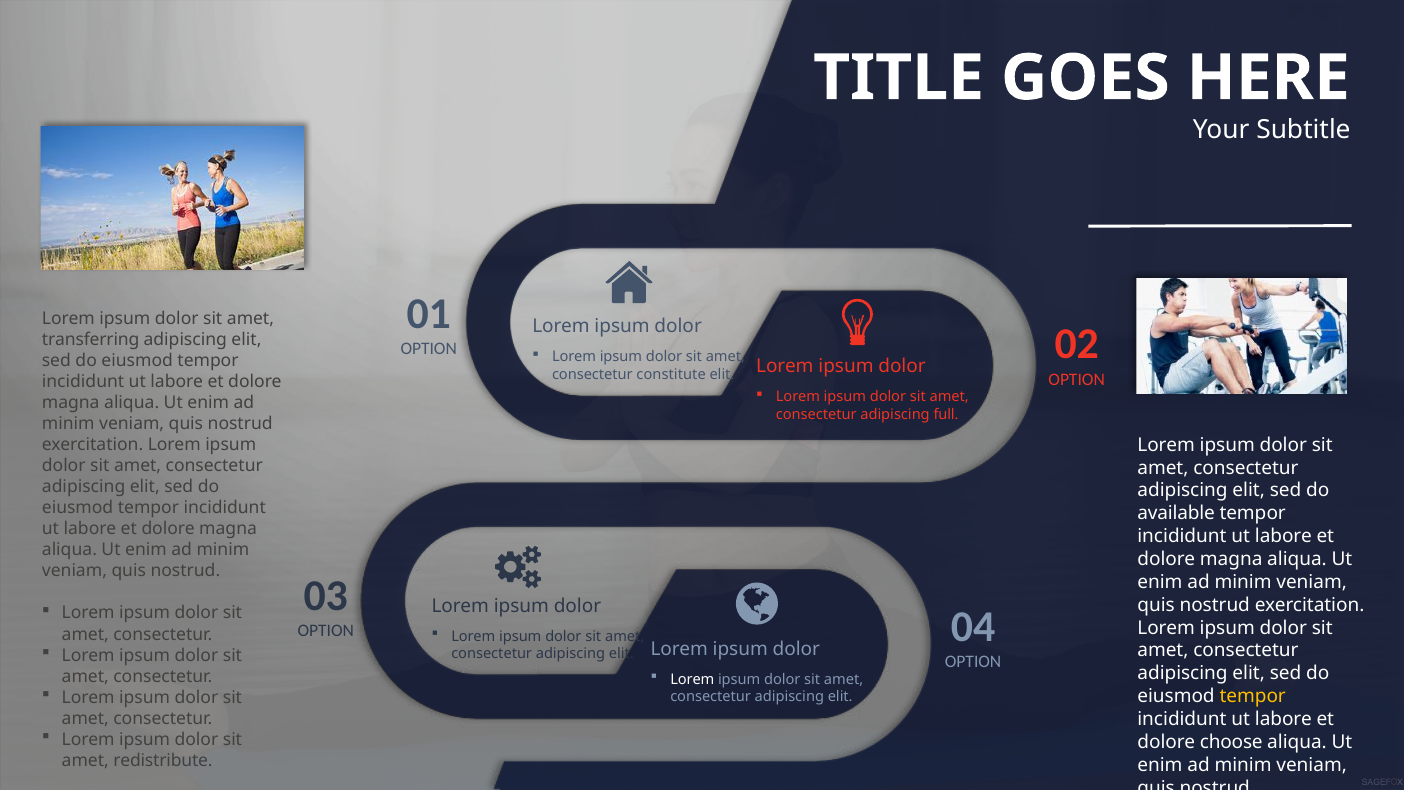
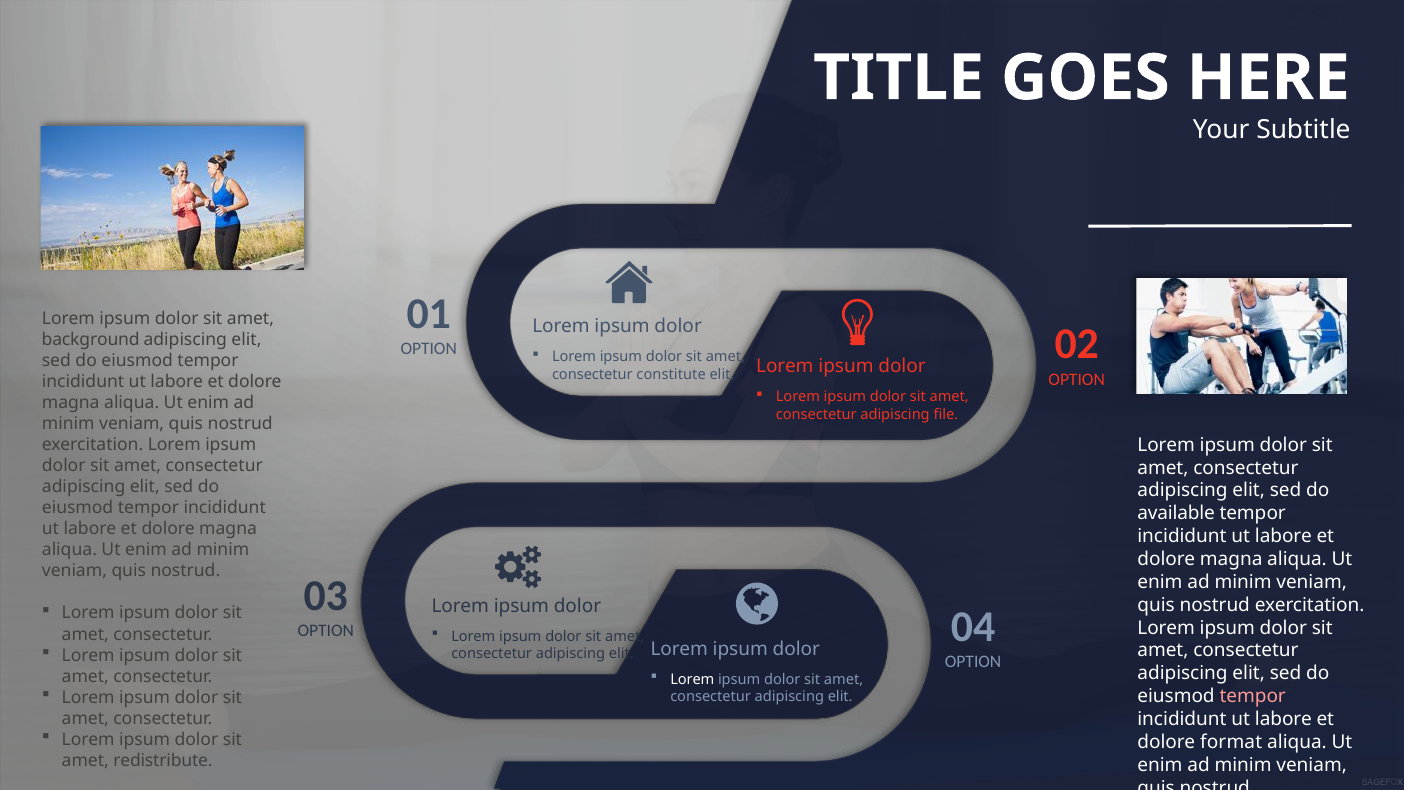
transferring: transferring -> background
full: full -> file
tempor at (1253, 696) colour: yellow -> pink
choose: choose -> format
